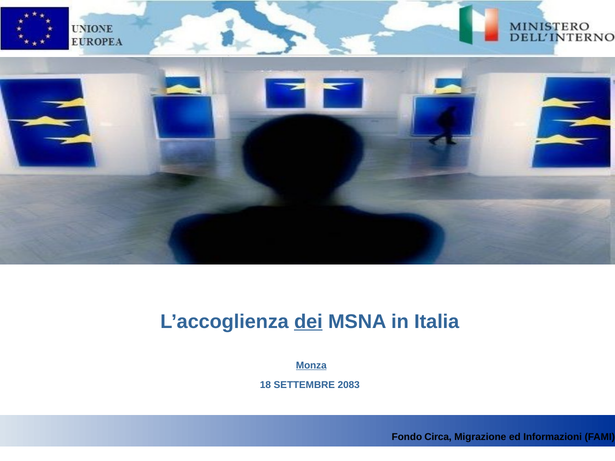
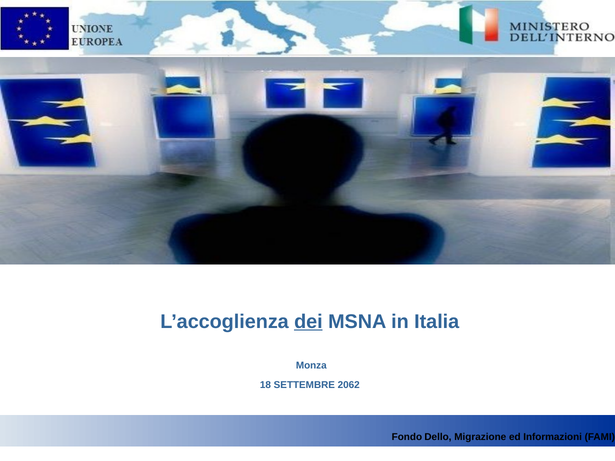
Monza underline: present -> none
2083: 2083 -> 2062
Circa: Circa -> Dello
